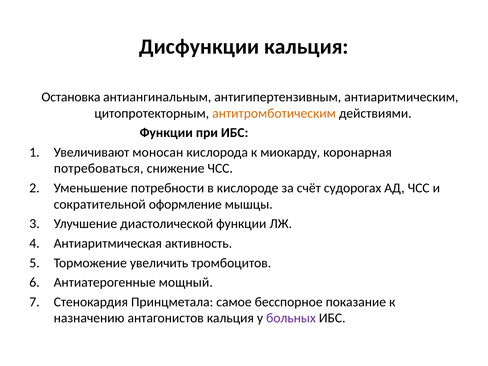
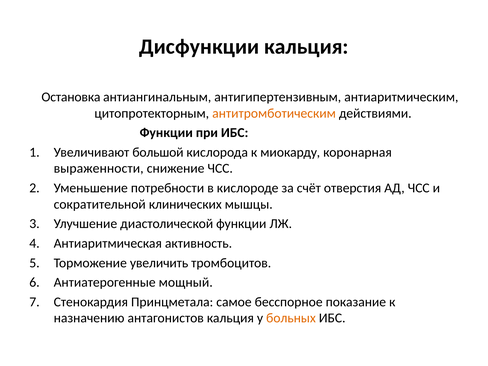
моносан: моносан -> большой
потребоваться: потребоваться -> выраженности
судорогах: судорогах -> отверстия
оформление: оформление -> клинических
больных colour: purple -> orange
